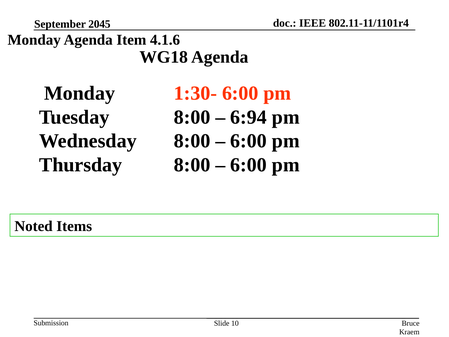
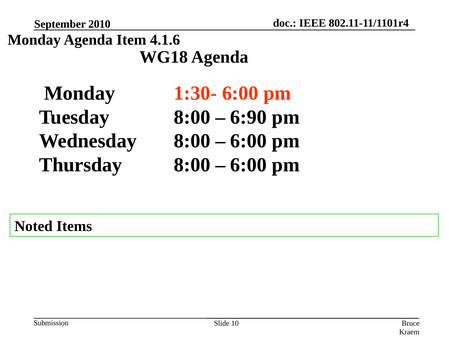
2045: 2045 -> 2010
6:94: 6:94 -> 6:90
